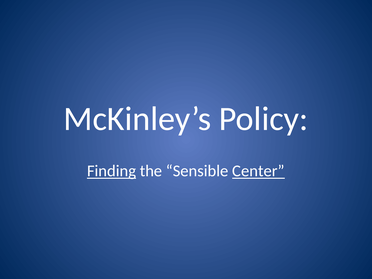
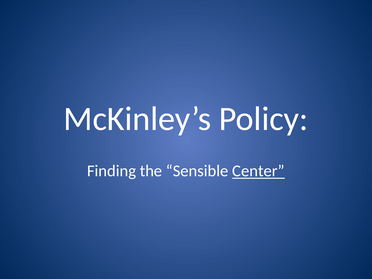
Finding underline: present -> none
